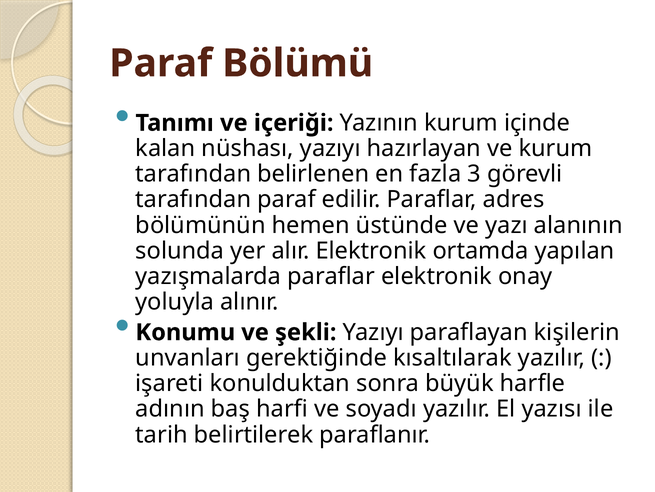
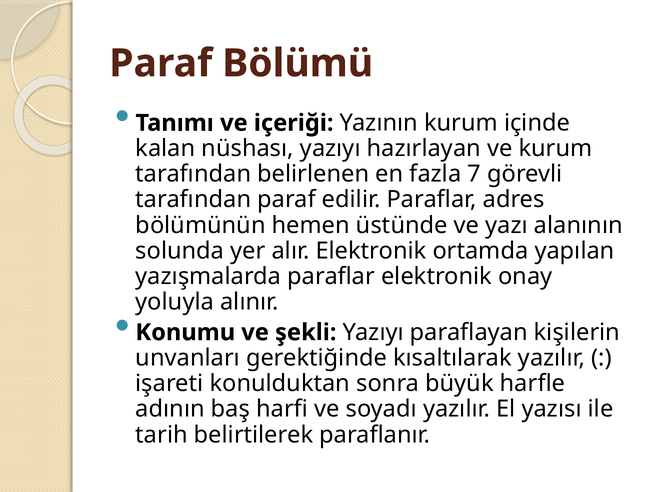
3: 3 -> 7
